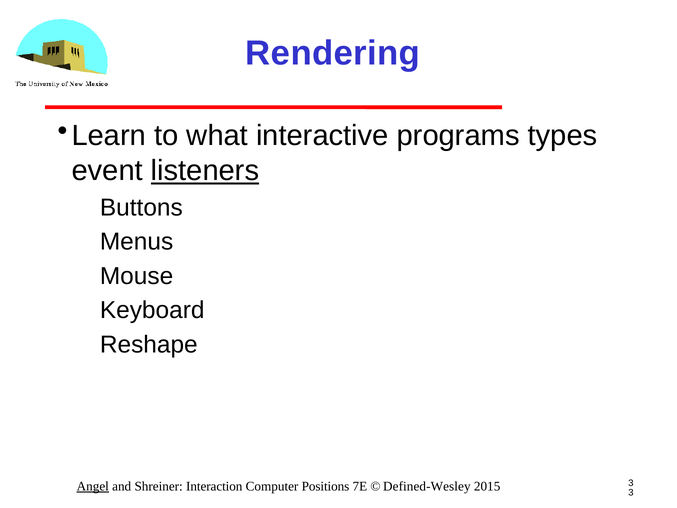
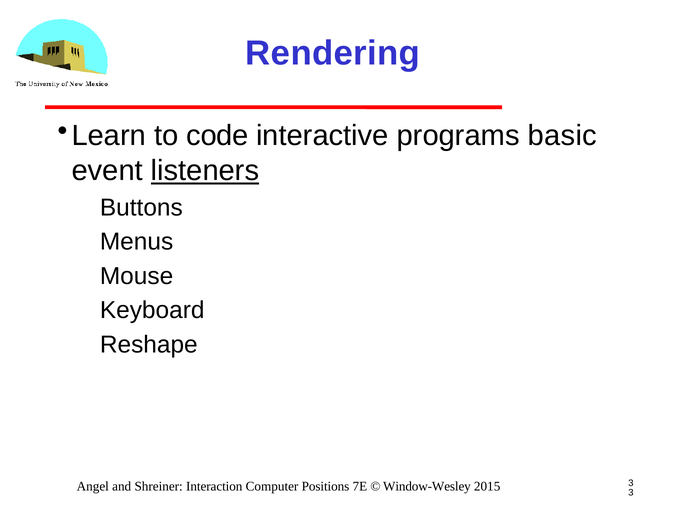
what: what -> code
types: types -> basic
Angel underline: present -> none
Defined-Wesley: Defined-Wesley -> Window-Wesley
